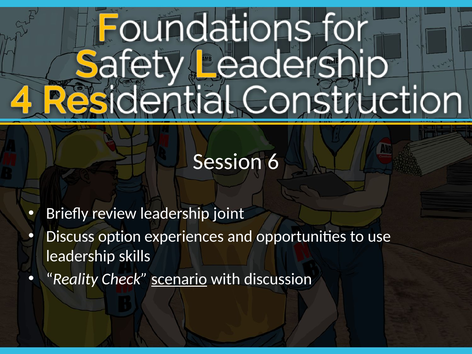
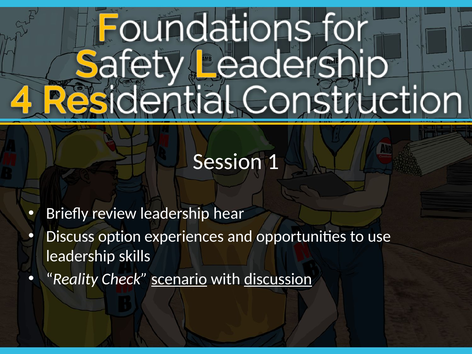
6: 6 -> 1
joint: joint -> hear
discussion underline: none -> present
